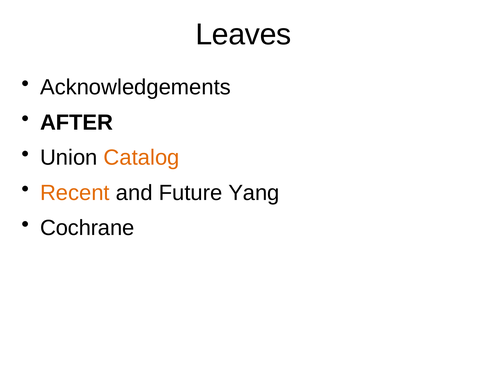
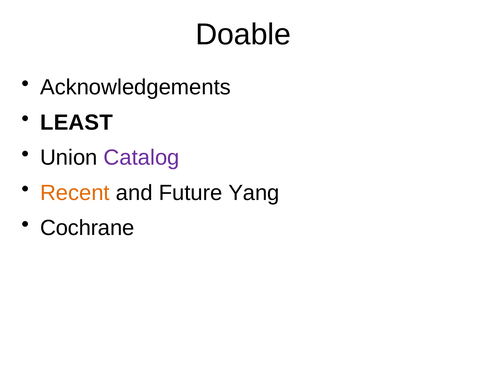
Leaves: Leaves -> Doable
AFTER: AFTER -> LEAST
Catalog colour: orange -> purple
